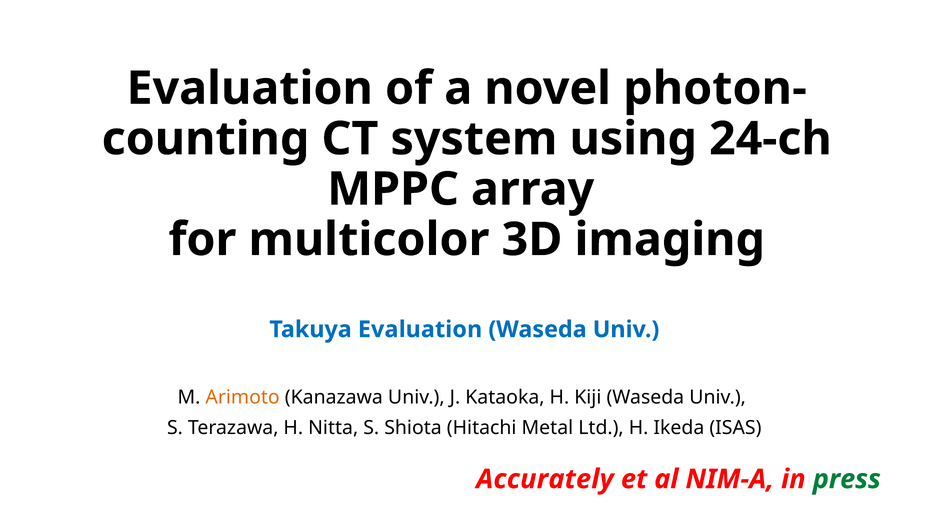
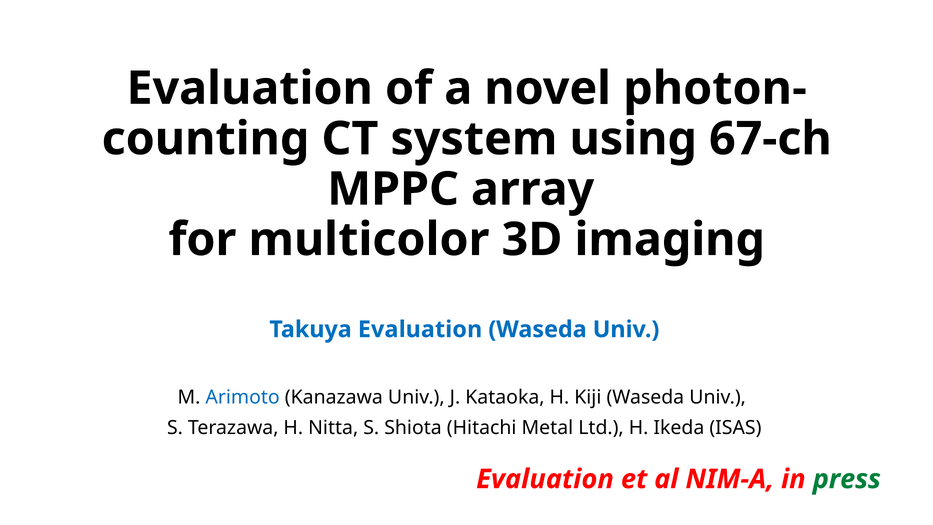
24-ch: 24-ch -> 67-ch
Arimoto colour: orange -> blue
Accurately at (545, 479): Accurately -> Evaluation
